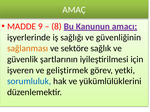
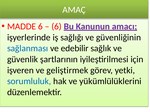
MADDE 9: 9 -> 6
8 at (57, 27): 8 -> 6
sağlanması colour: orange -> blue
sektöre: sektöre -> edebilir
